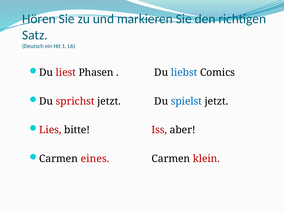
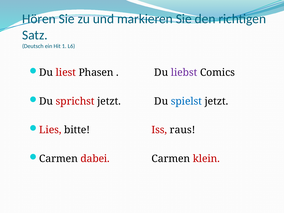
liebst colour: blue -> purple
aber: aber -> raus
eines: eines -> dabei
